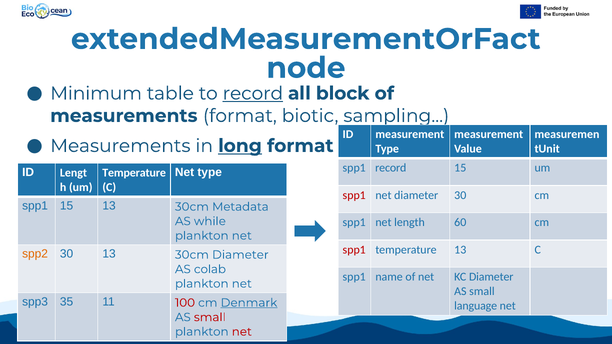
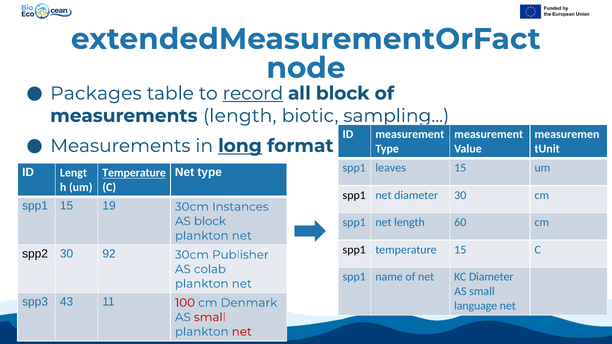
Minimum: Minimum -> Packages
measurements format: format -> length
spp1 record: record -> leaves
Temperature at (134, 173) underline: none -> present
spp1 at (354, 195) colour: red -> black
15 13: 13 -> 19
Metadata: Metadata -> Instances
AS while: while -> block
spp1 at (354, 250) colour: red -> black
temperature 13: 13 -> 15
spp2 colour: orange -> black
30 13: 13 -> 92
30cm Diameter: Diameter -> Publisher
35: 35 -> 43
Denmark underline: present -> none
